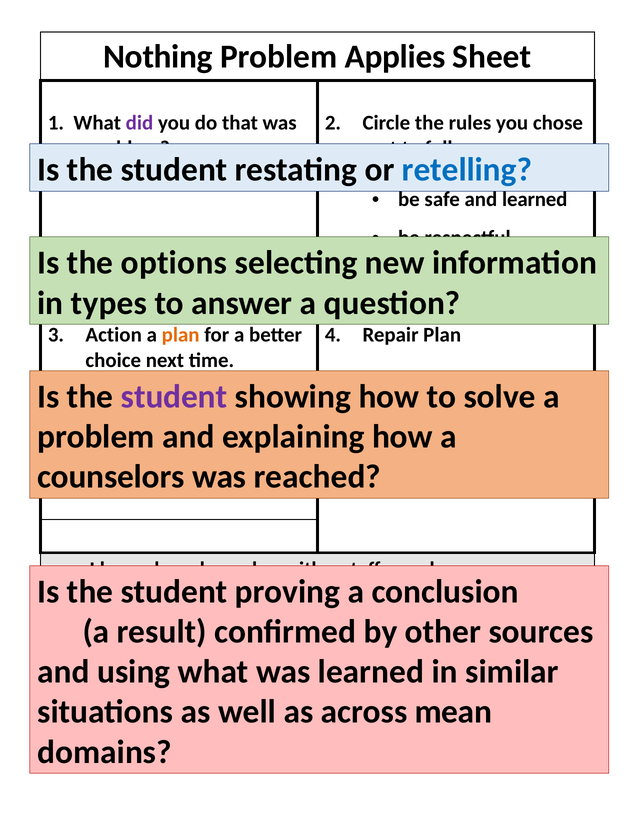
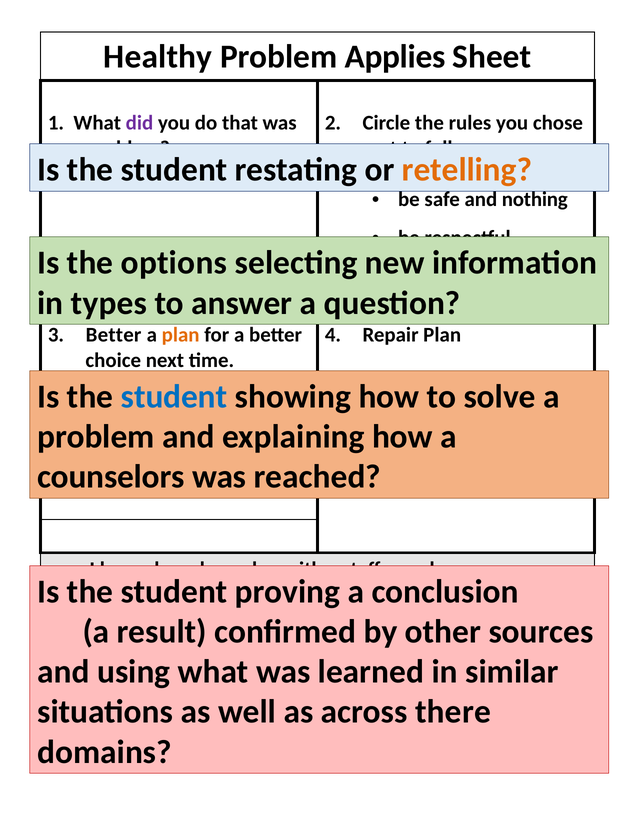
Nothing: Nothing -> Healthy
retelling colour: blue -> orange
and learned: learned -> nothing
Action at (114, 335): Action -> Better
student at (174, 397) colour: purple -> blue
mean: mean -> there
